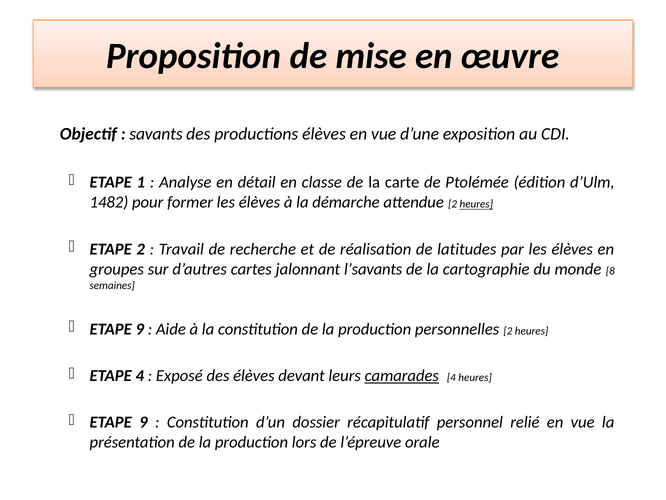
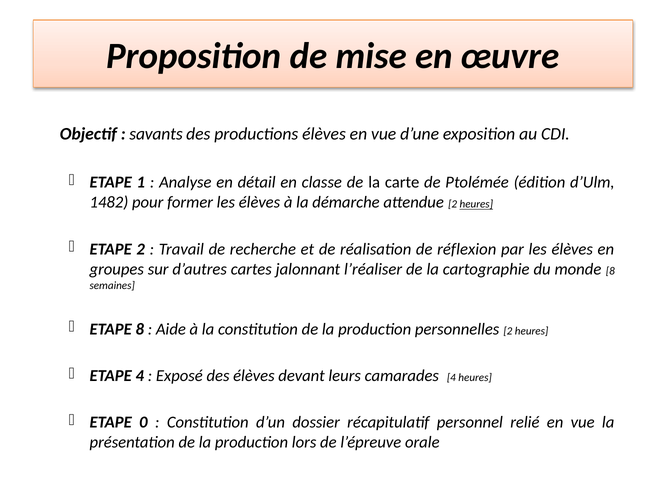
latitudes: latitudes -> réflexion
l’savants: l’savants -> l’réaliser
9 at (140, 329): 9 -> 8
camarades underline: present -> none
9 at (143, 422): 9 -> 0
